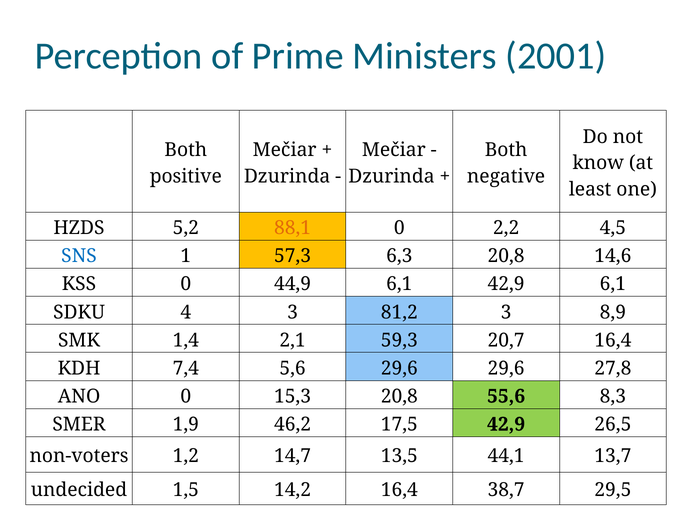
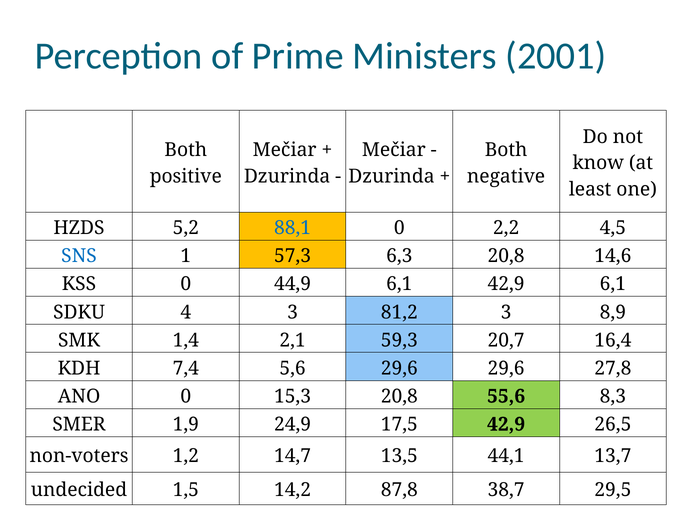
88,1 colour: orange -> blue
46,2: 46,2 -> 24,9
14,2 16,4: 16,4 -> 87,8
